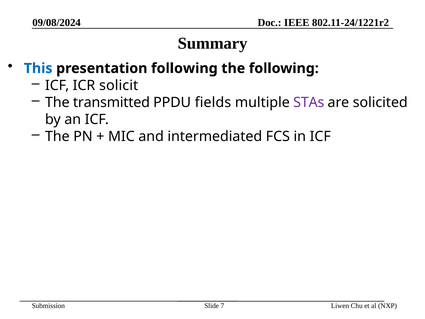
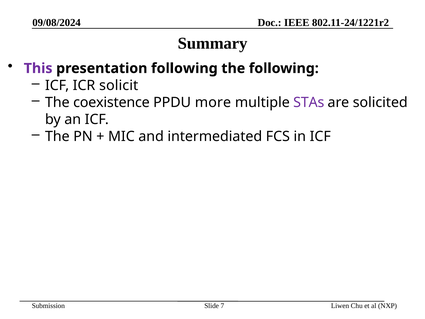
This colour: blue -> purple
transmitted: transmitted -> coexistence
fields: fields -> more
